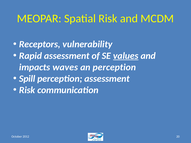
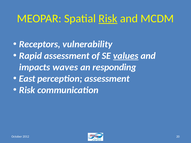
Risk at (108, 18) underline: none -> present
an perception: perception -> responding
Spill: Spill -> East
